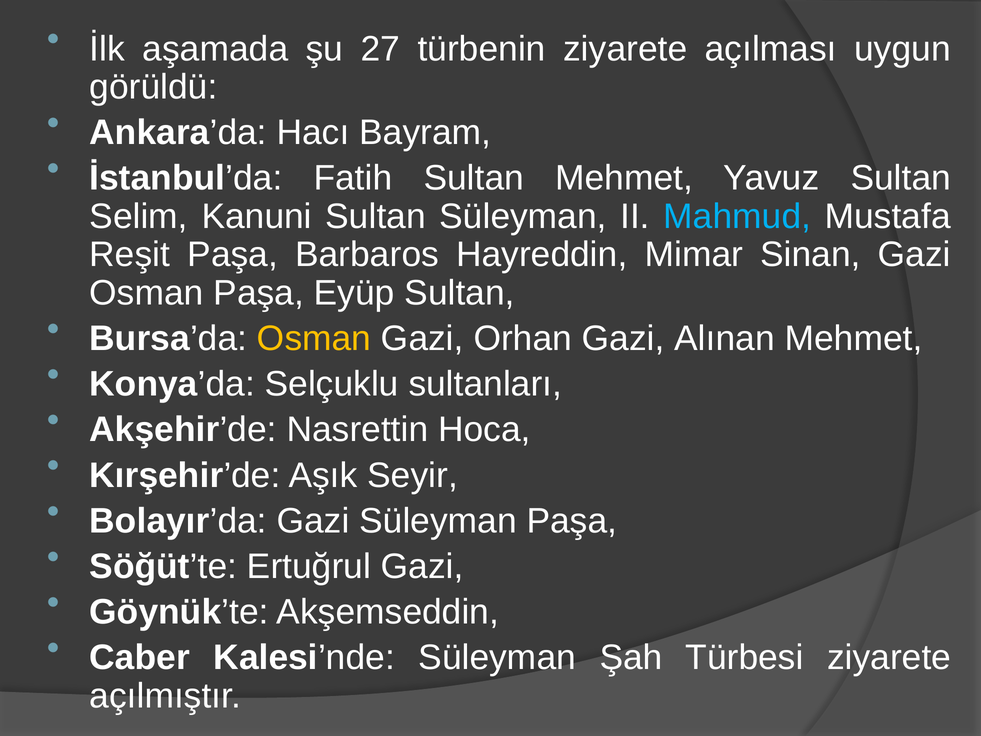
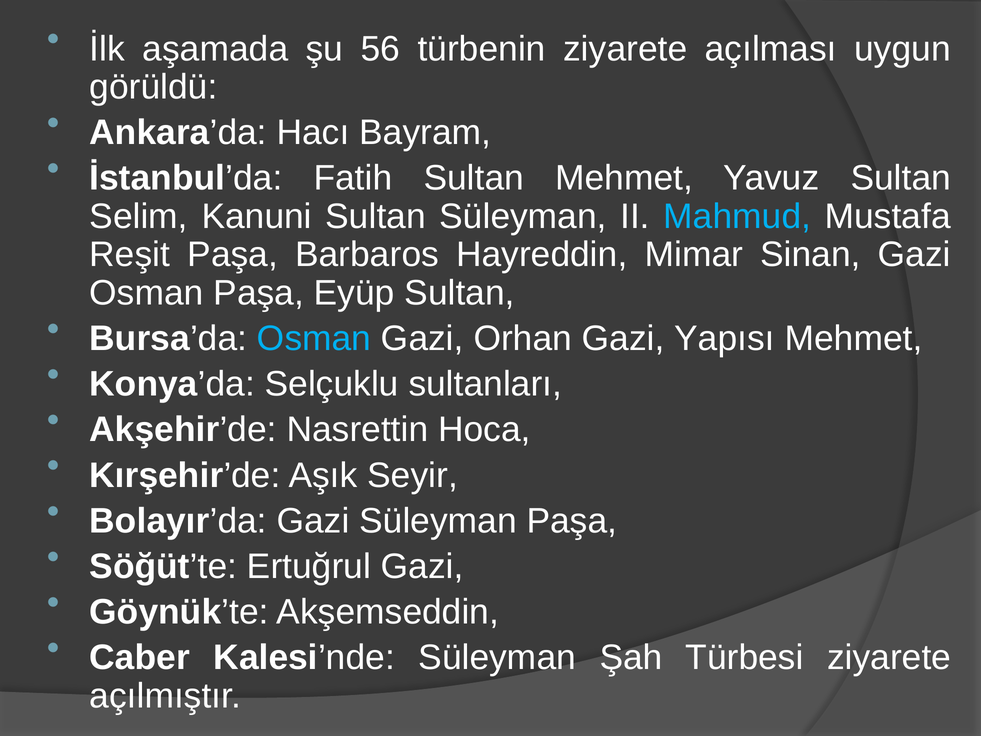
27: 27 -> 56
Osman at (314, 338) colour: yellow -> light blue
Alınan: Alınan -> Yapısı
